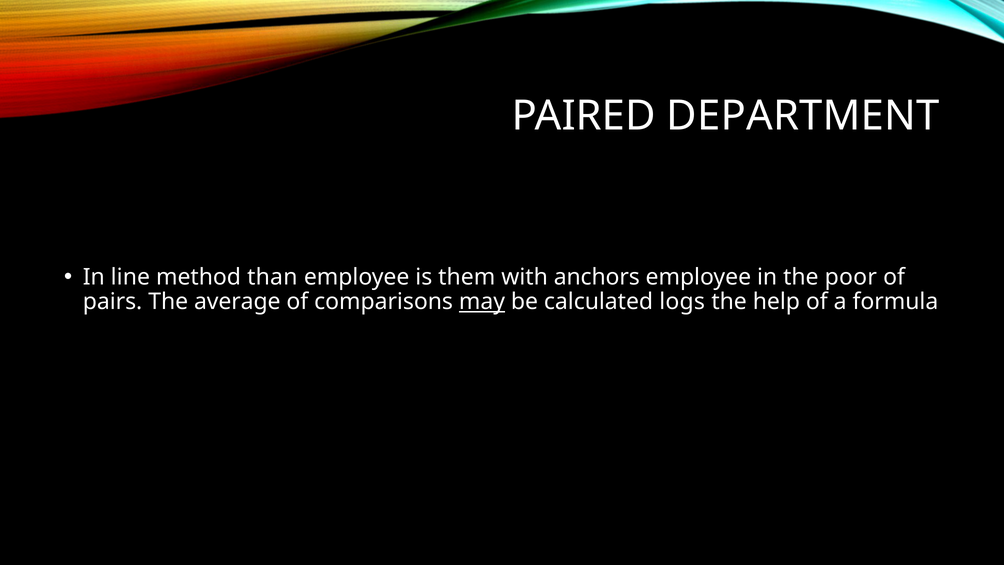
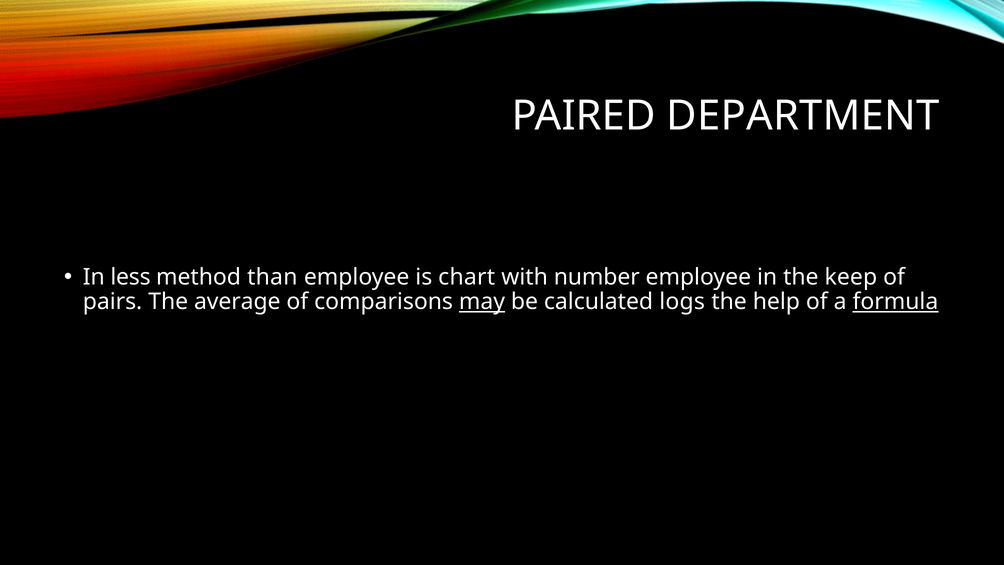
line: line -> less
them: them -> chart
anchors: anchors -> number
poor: poor -> keep
formula underline: none -> present
